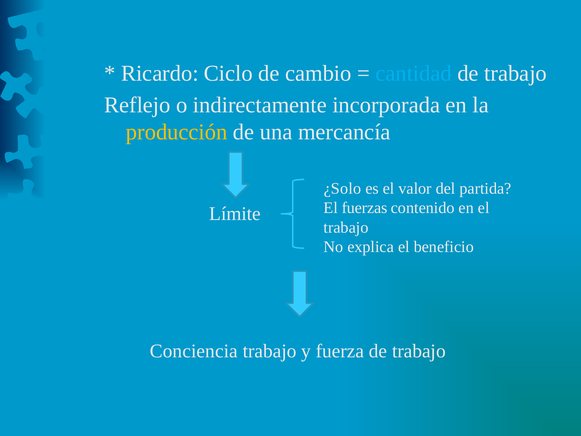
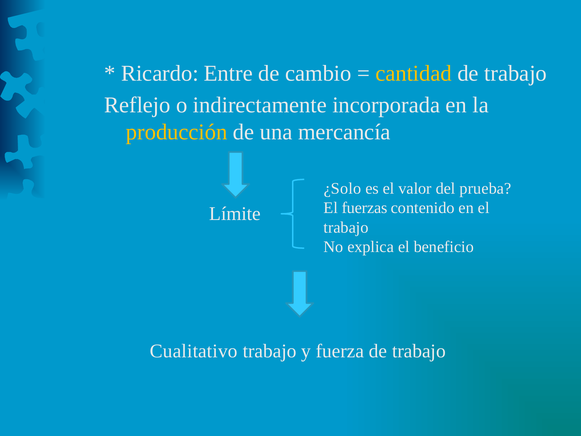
Ciclo: Ciclo -> Entre
cantidad colour: light blue -> yellow
partida: partida -> prueba
Conciencia: Conciencia -> Cualitativo
